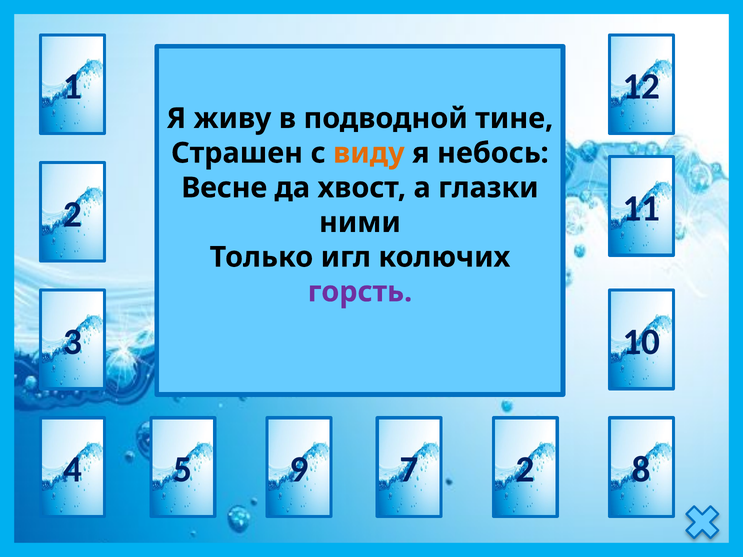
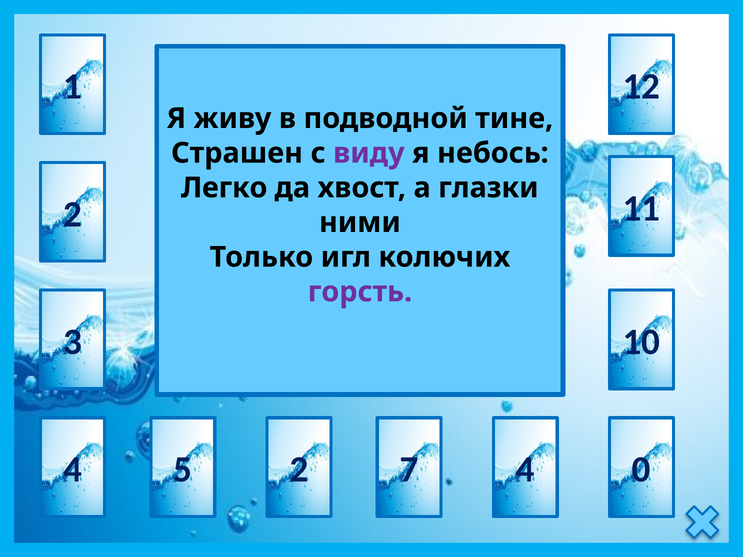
виду colour: orange -> purple
Весне: Весне -> Легко
5 9: 9 -> 2
7 2: 2 -> 4
8: 8 -> 0
